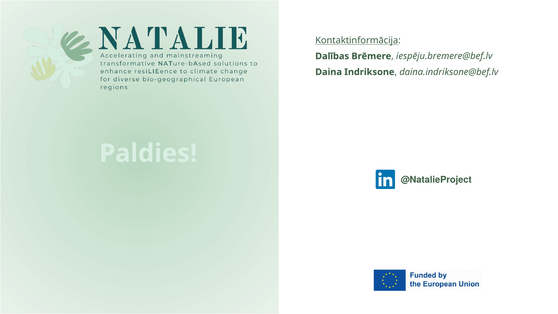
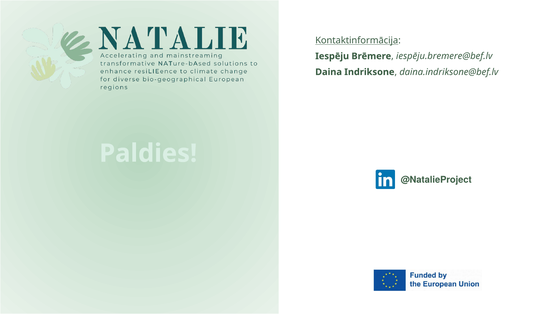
Dalības: Dalības -> Iespēju
